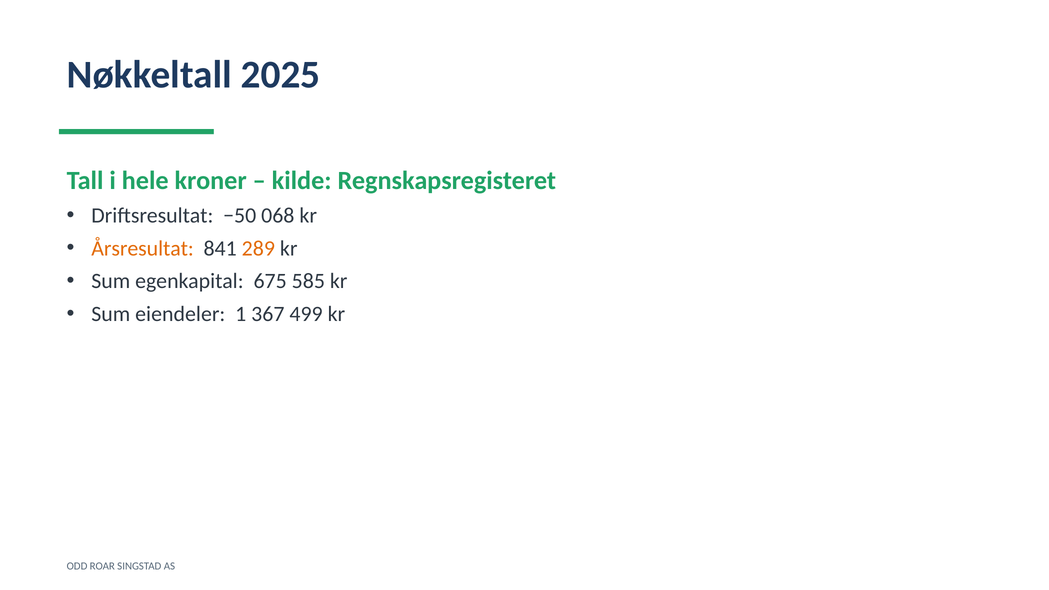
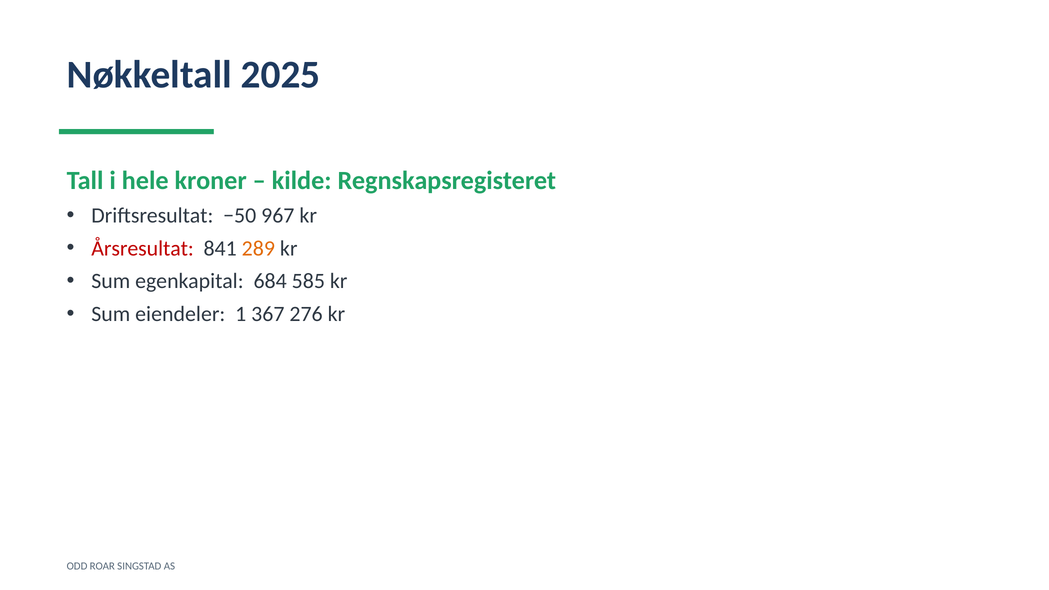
068: 068 -> 967
Årsresultat colour: orange -> red
675: 675 -> 684
499: 499 -> 276
